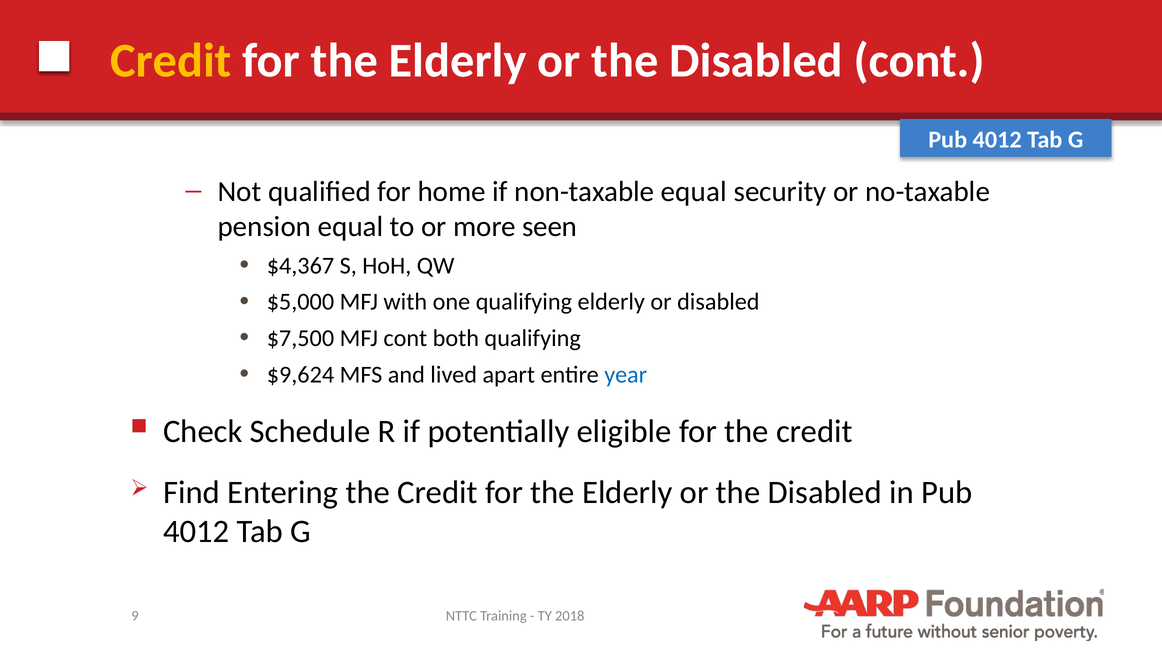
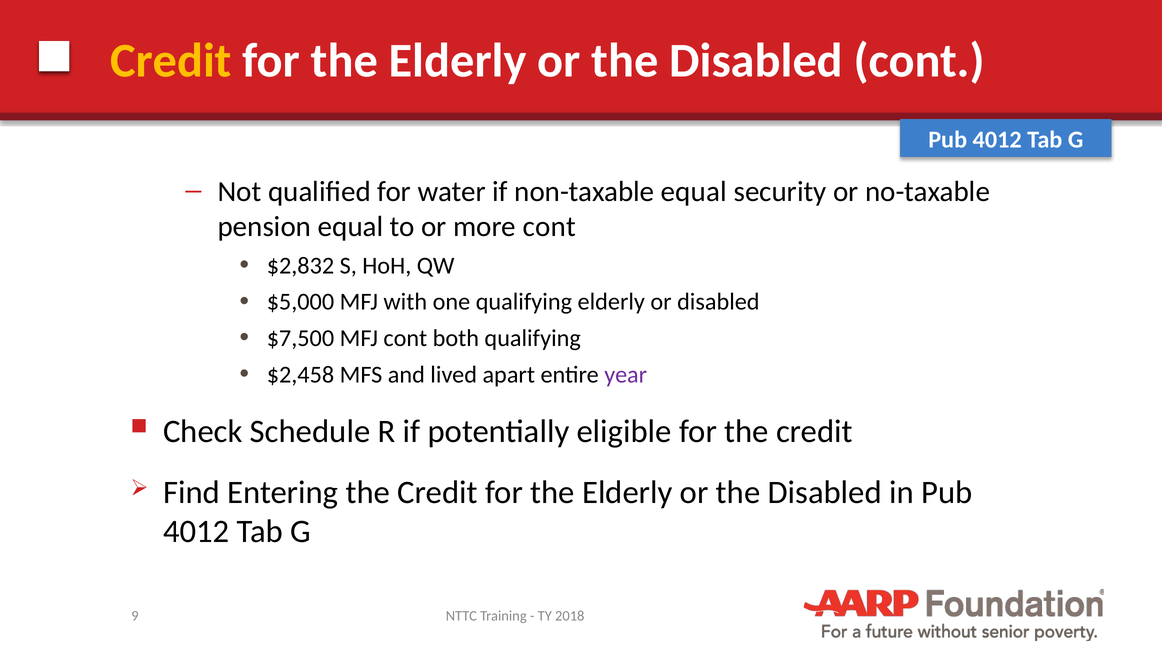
home: home -> water
more seen: seen -> cont
$4,367: $4,367 -> $2,832
$9,624: $9,624 -> $2,458
year colour: blue -> purple
